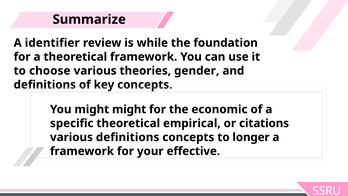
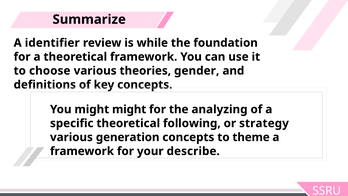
economic: economic -> analyzing
empirical: empirical -> following
citations: citations -> strategy
various definitions: definitions -> generation
longer: longer -> theme
effective: effective -> describe
